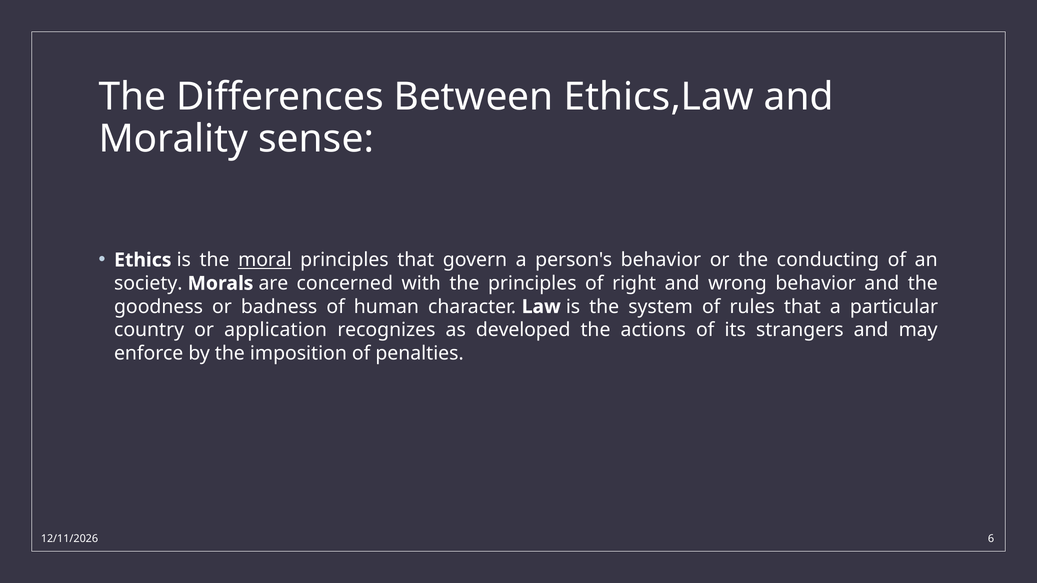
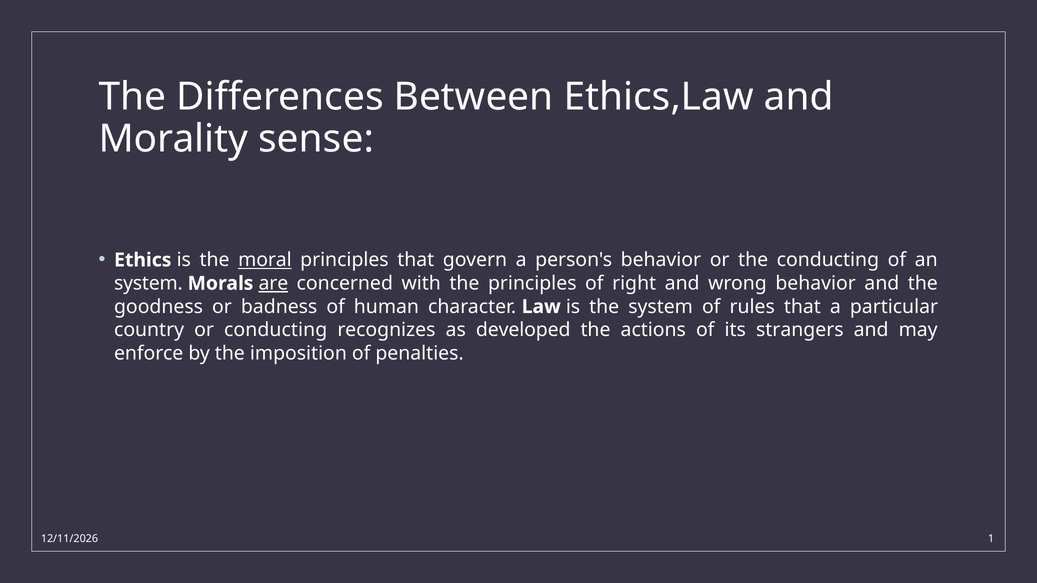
society at (148, 283): society -> system
are underline: none -> present
or application: application -> conducting
6: 6 -> 1
